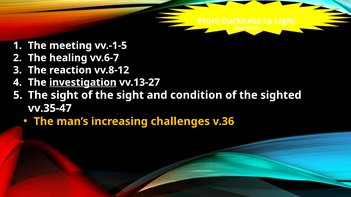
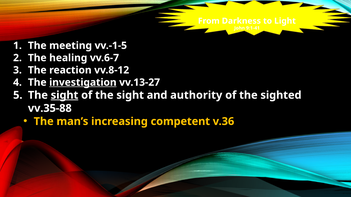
sight at (65, 95) underline: none -> present
condition: condition -> authority
vv.35-47: vv.35-47 -> vv.35-88
challenges: challenges -> competent
